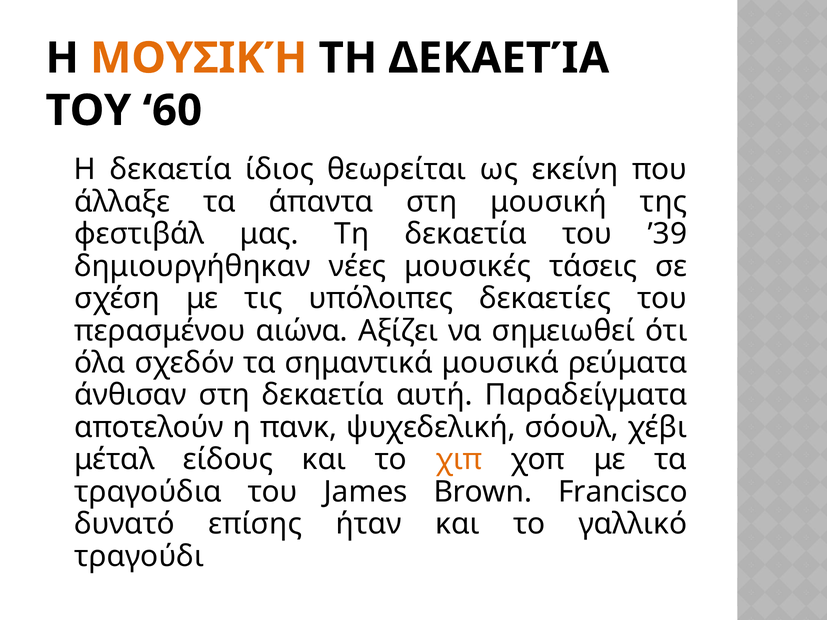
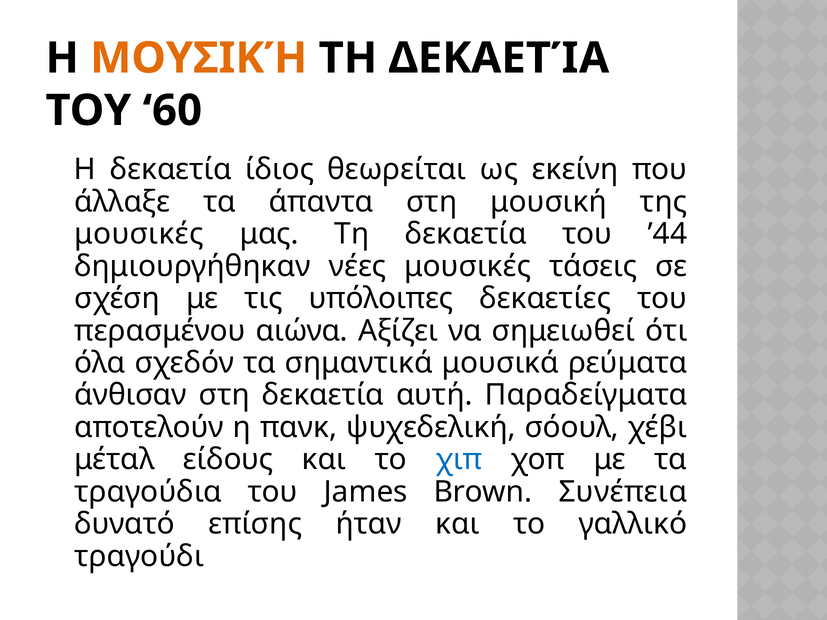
φεστιβάλ at (139, 234): φεστιβάλ -> μουσικές
’39: ’39 -> ’44
χιπ colour: orange -> blue
Francisco: Francisco -> Συνέπεια
